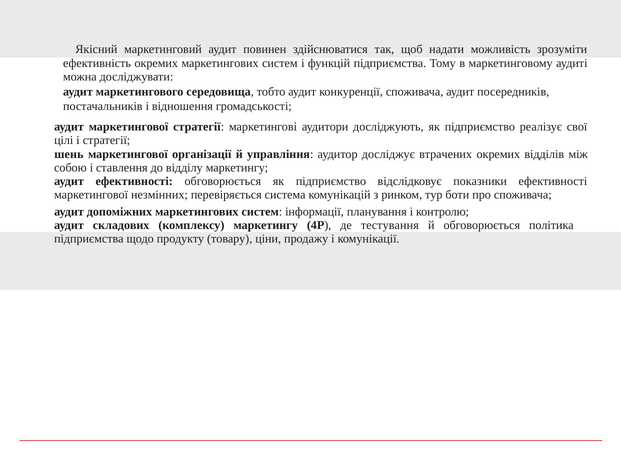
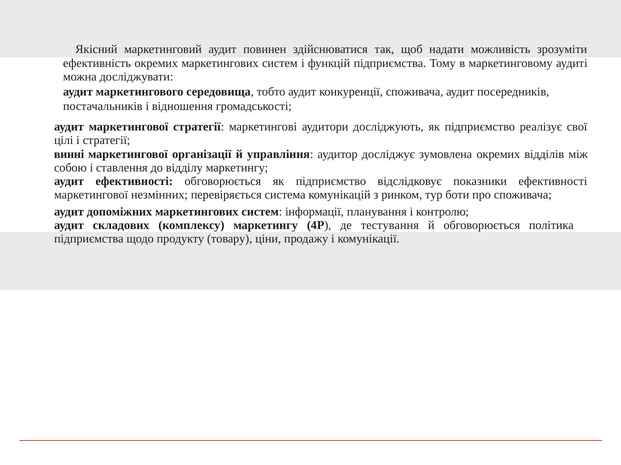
шень: шень -> винні
втрачених: втрачених -> зумовлена
